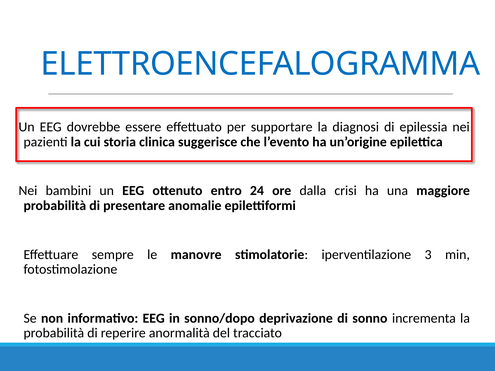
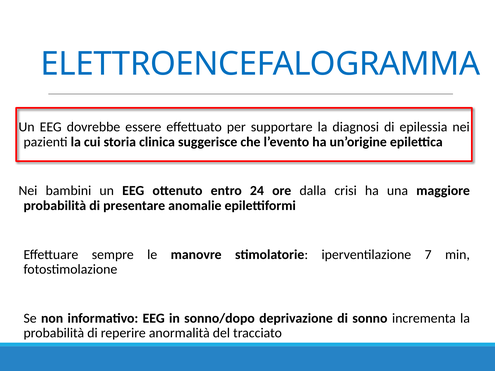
3: 3 -> 7
